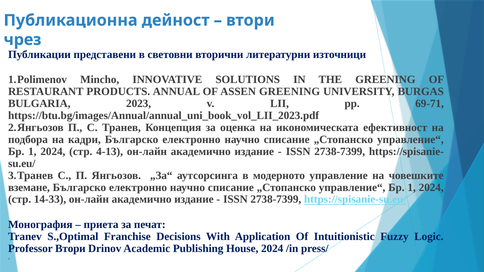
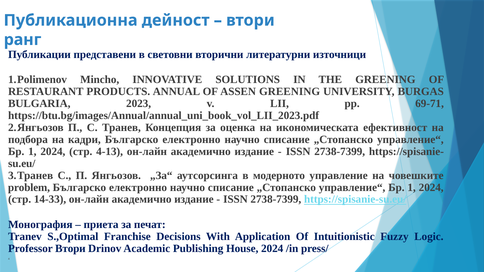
чрез: чрез -> ранг
вземане: вземане -> problem
